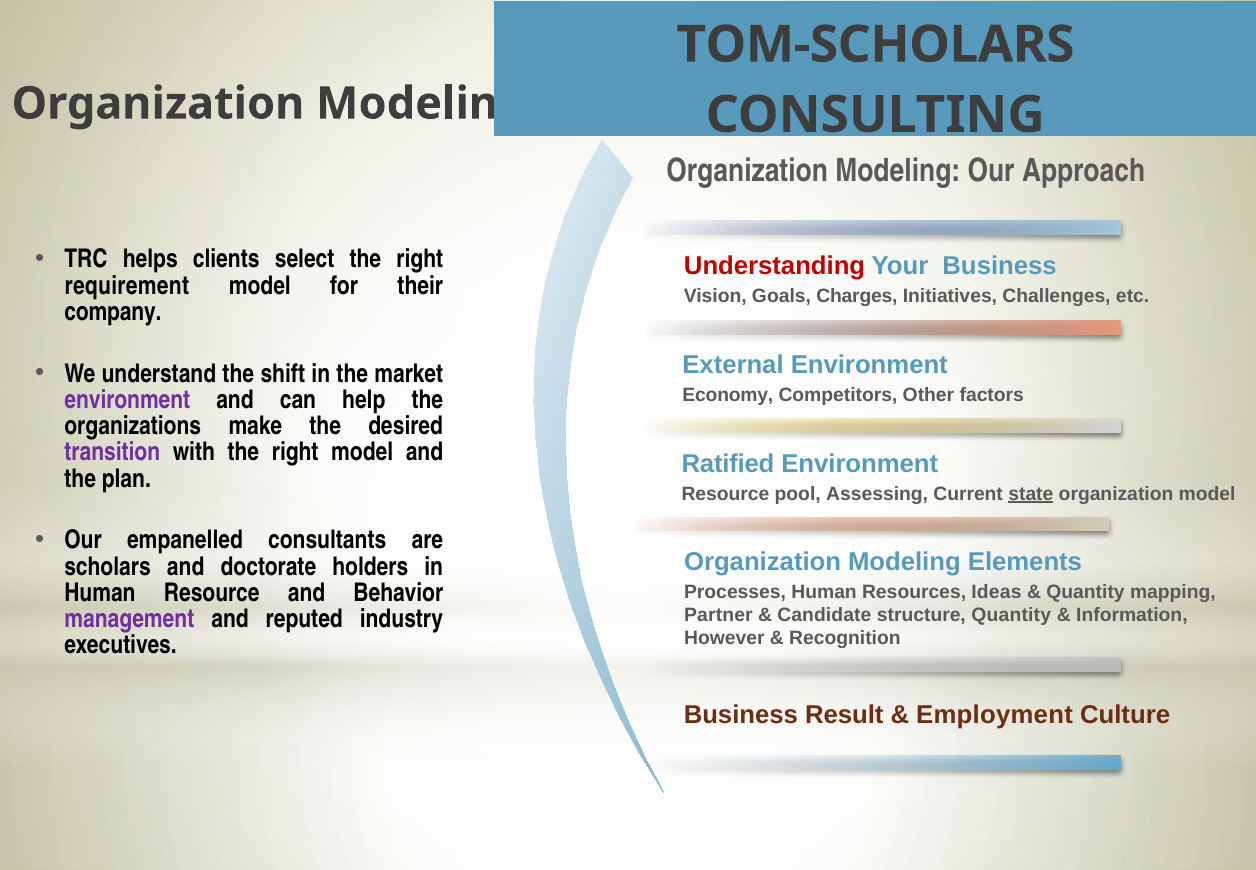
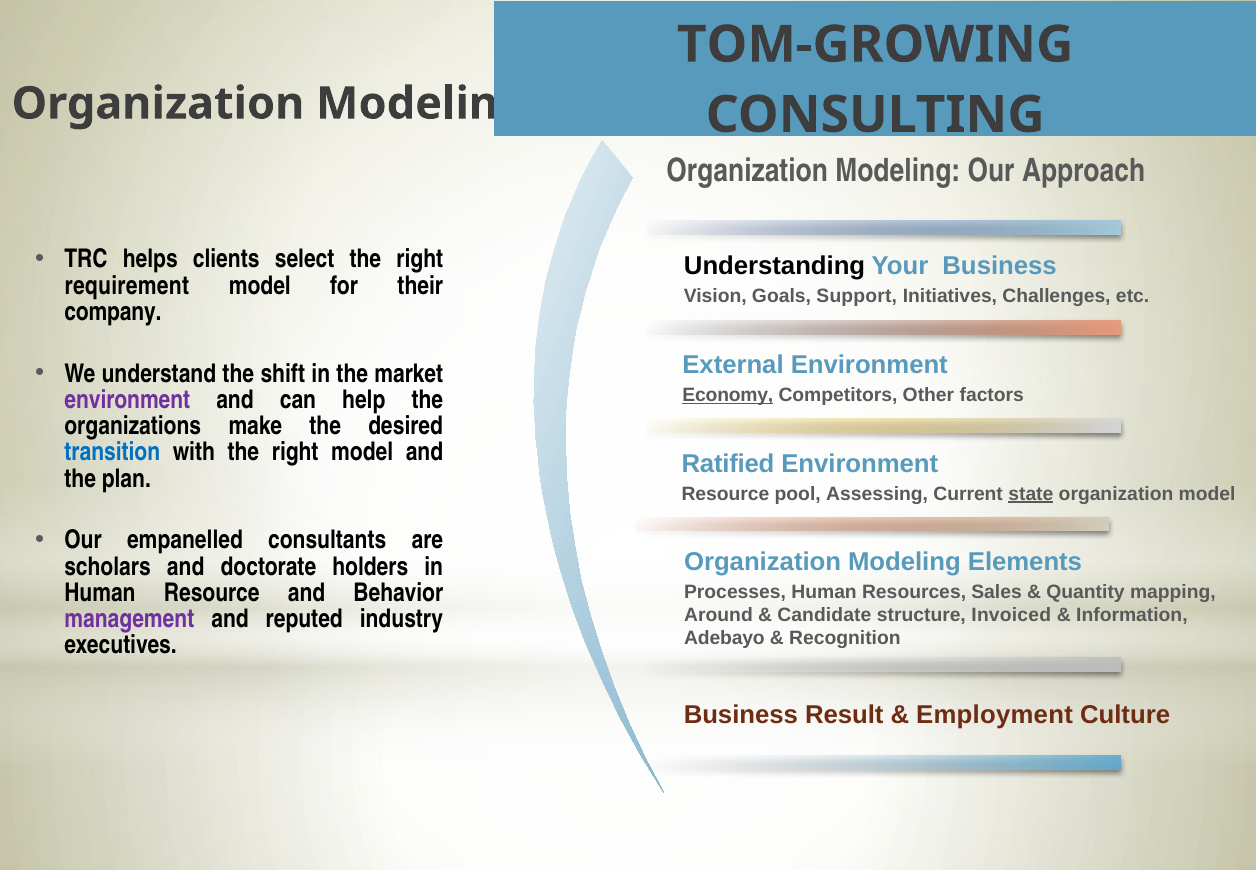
TOM-SCHOLARS: TOM-SCHOLARS -> TOM-GROWING
Understanding colour: red -> black
Charges: Charges -> Support
Economy underline: none -> present
transition colour: purple -> blue
Ideas: Ideas -> Sales
Partner: Partner -> Around
structure Quantity: Quantity -> Invoiced
However: However -> Adebayo
